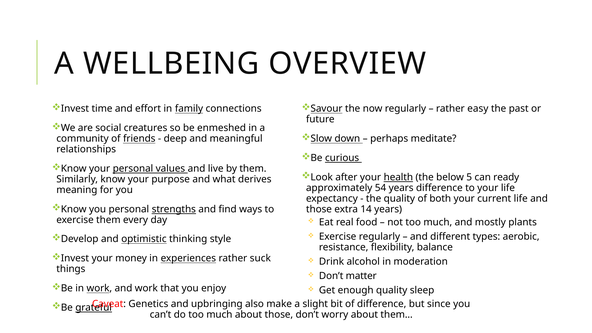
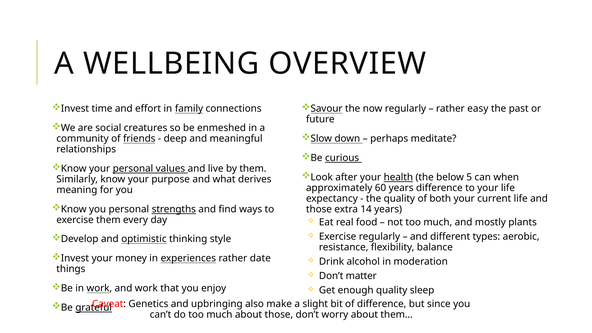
ready: ready -> when
54: 54 -> 60
suck: suck -> date
